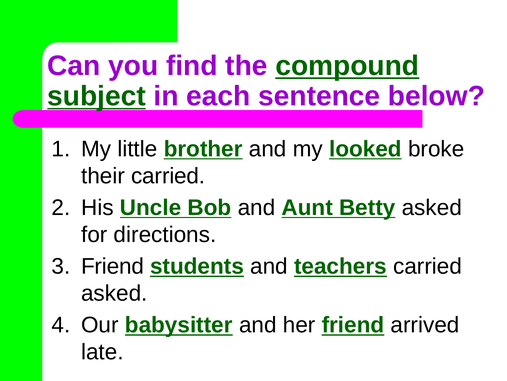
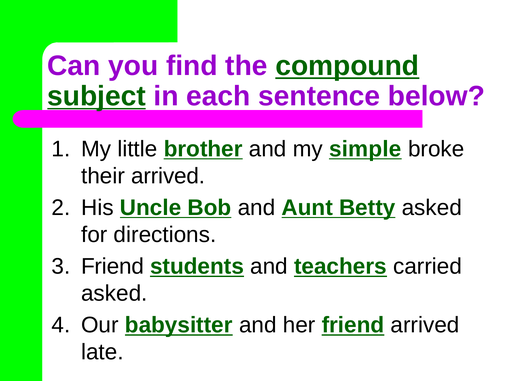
looked: looked -> simple
their carried: carried -> arrived
